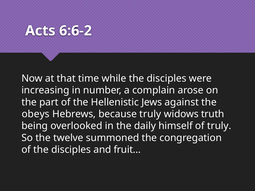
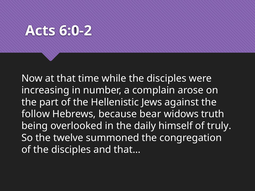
6:6-2: 6:6-2 -> 6:0-2
obeys: obeys -> follow
because truly: truly -> bear
fruit…: fruit… -> that…
